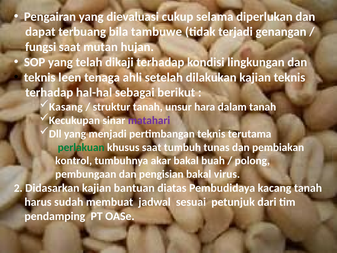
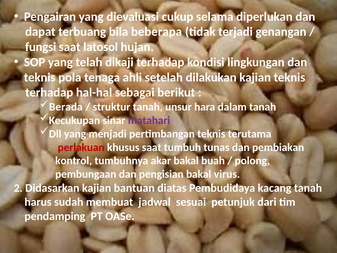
tambuwe: tambuwe -> beberapa
mutan: mutan -> latosol
leen: leen -> pola
Kasang: Kasang -> Berada
perlakuan colour: green -> red
